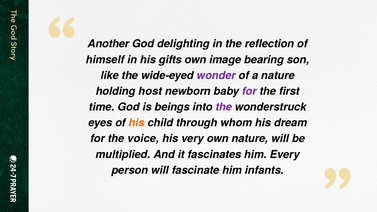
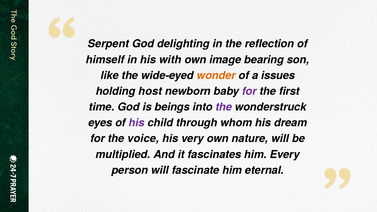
Another: Another -> Serpent
gifts: gifts -> with
wonder colour: purple -> orange
a nature: nature -> issues
his at (137, 123) colour: orange -> purple
infants: infants -> eternal
